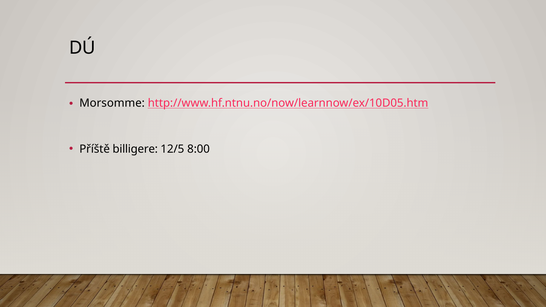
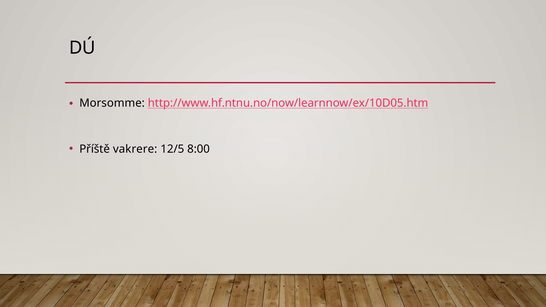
billigere: billigere -> vakrere
